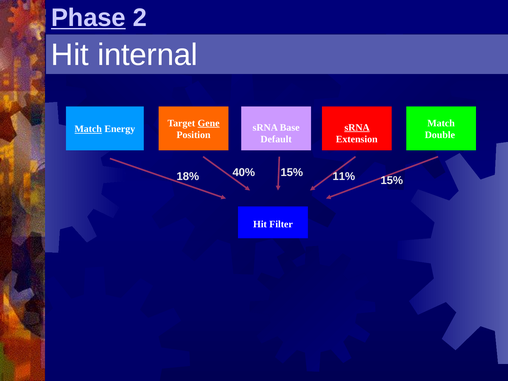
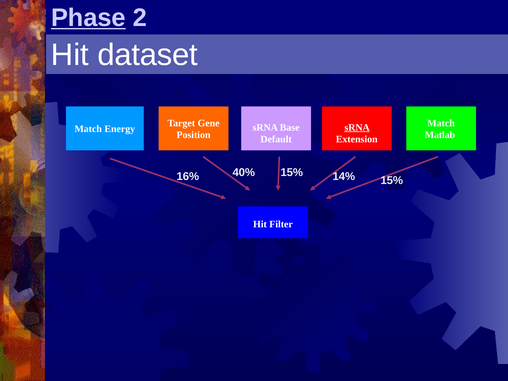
internal: internal -> dataset
Gene underline: present -> none
Match at (88, 129) underline: present -> none
Double: Double -> Matlab
11%: 11% -> 14%
18%: 18% -> 16%
